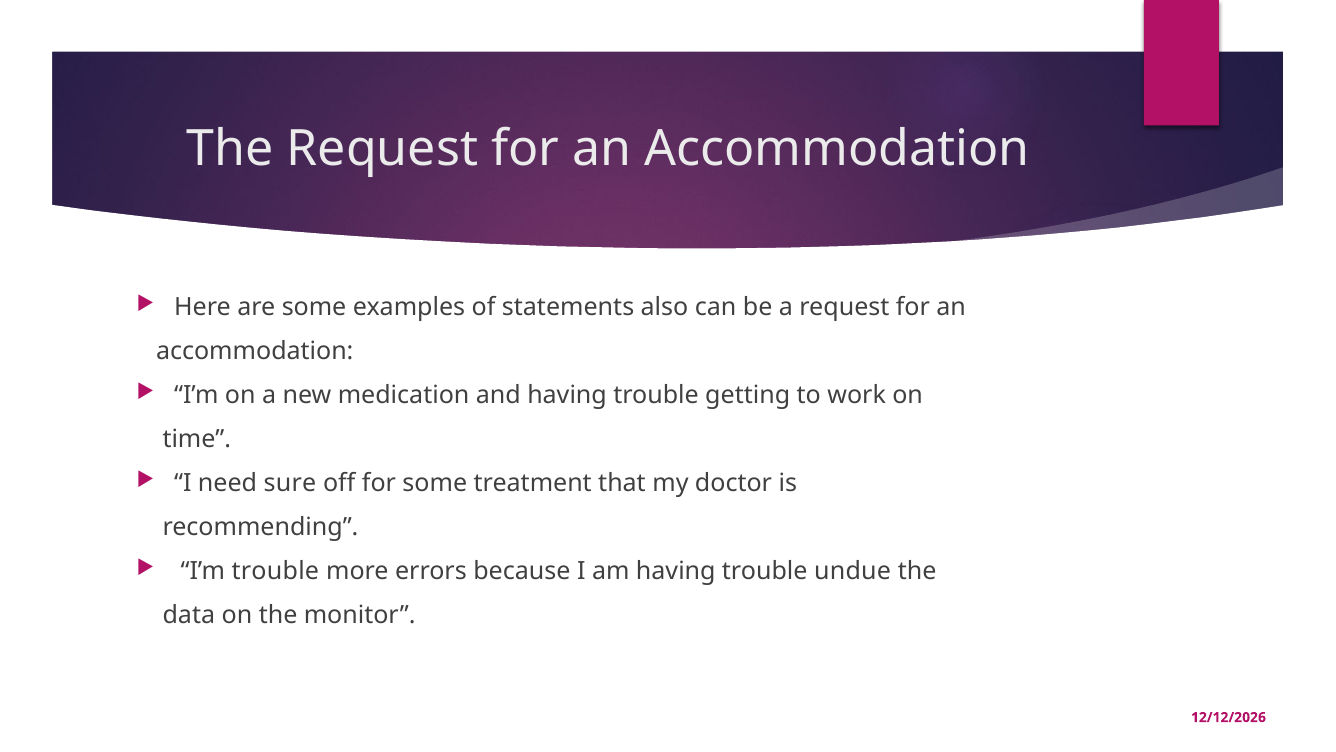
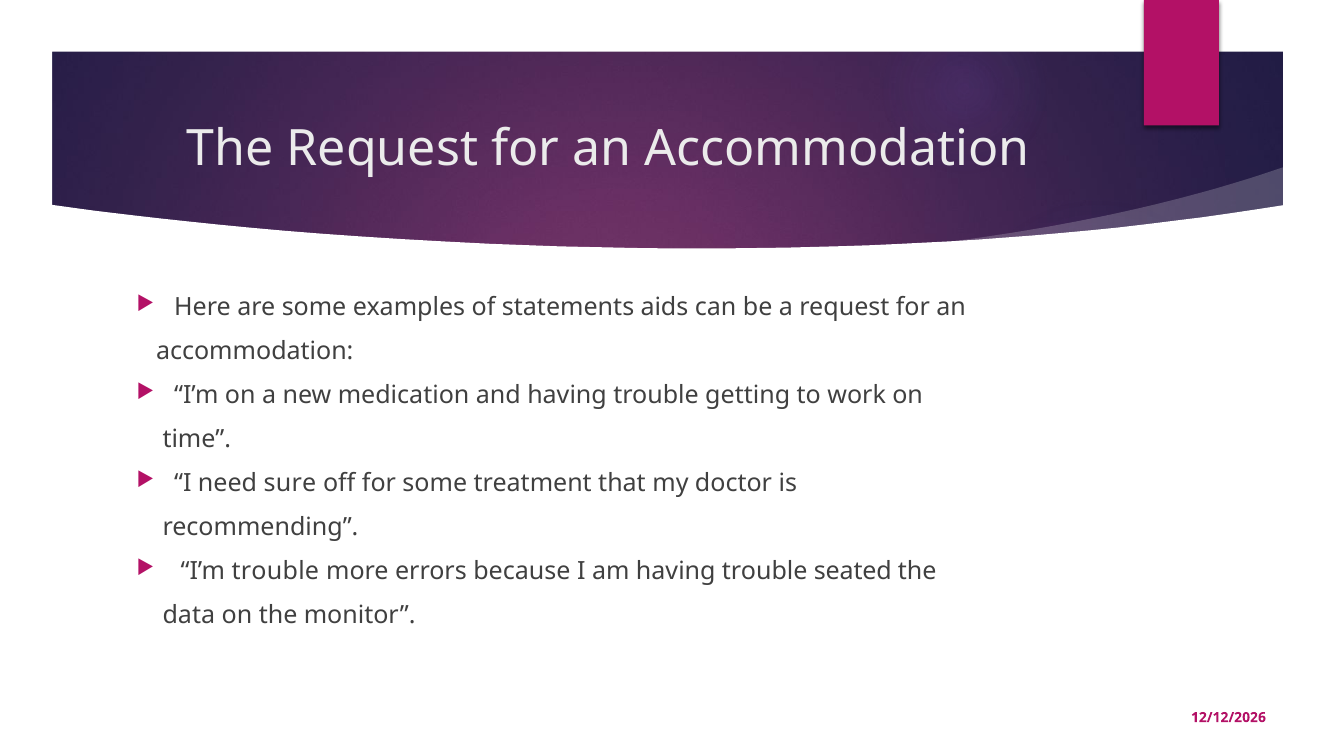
also: also -> aids
undue: undue -> seated
